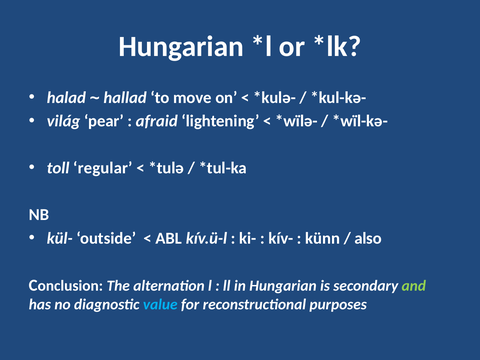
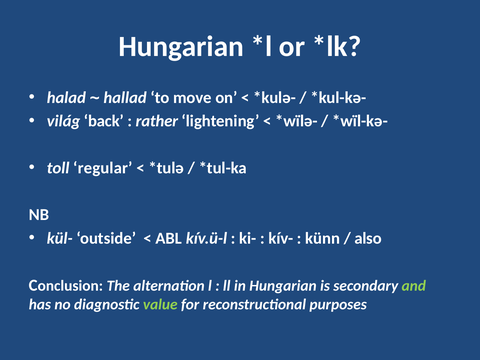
pear: pear -> back
afraid: afraid -> rather
value colour: light blue -> light green
